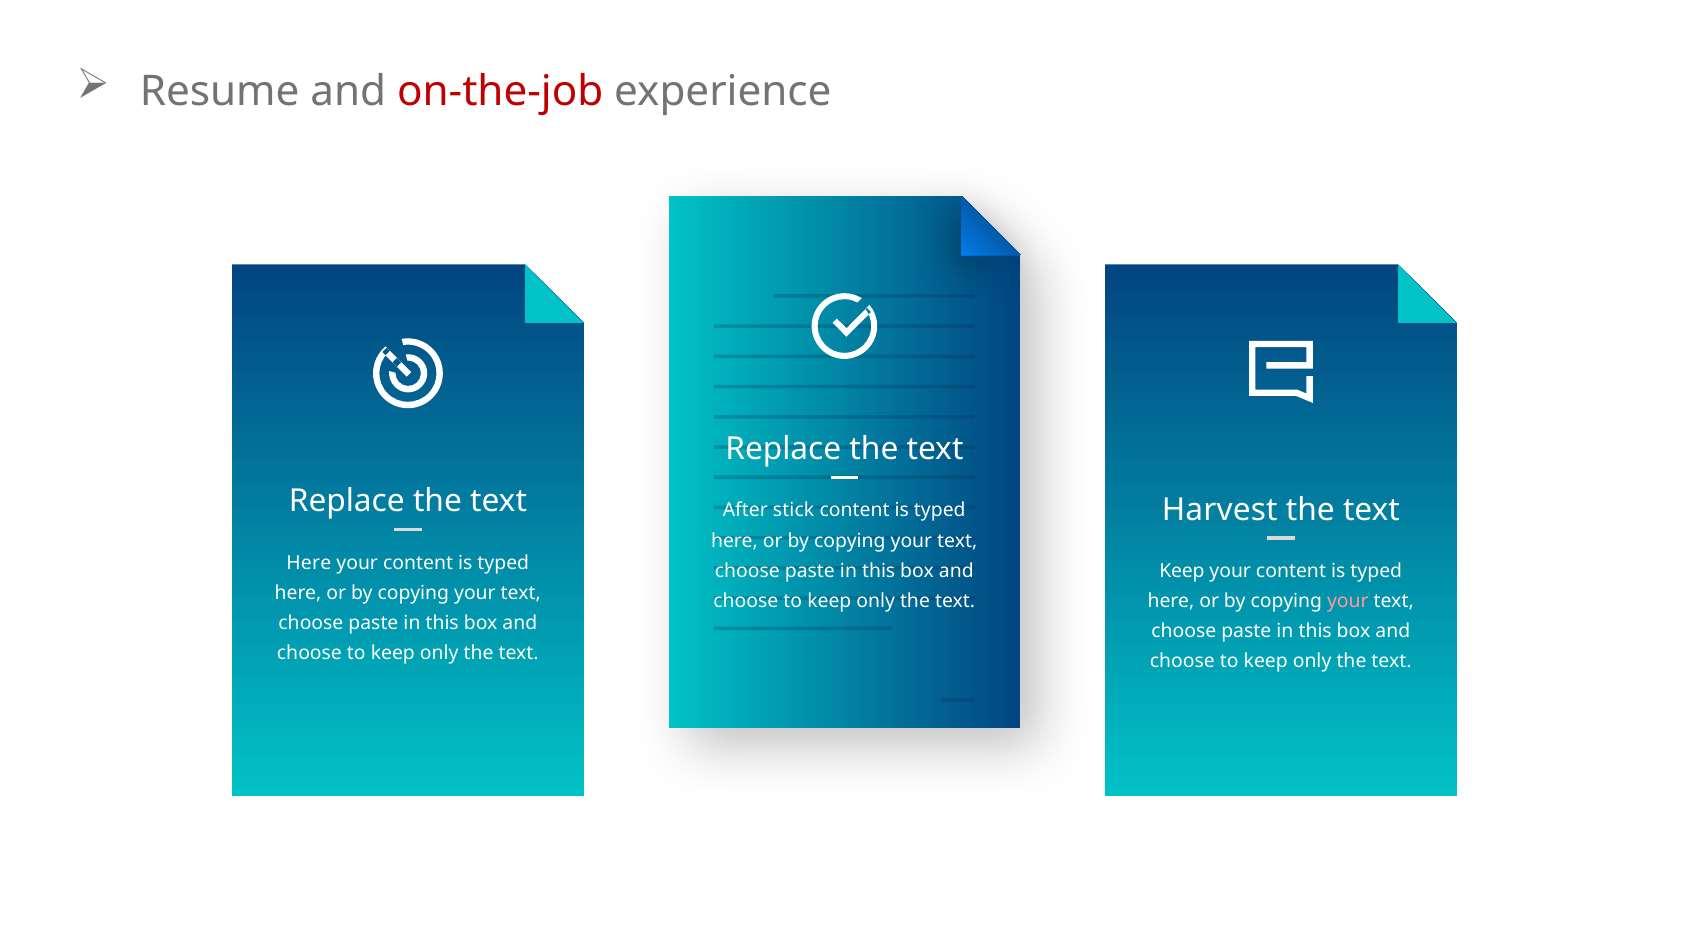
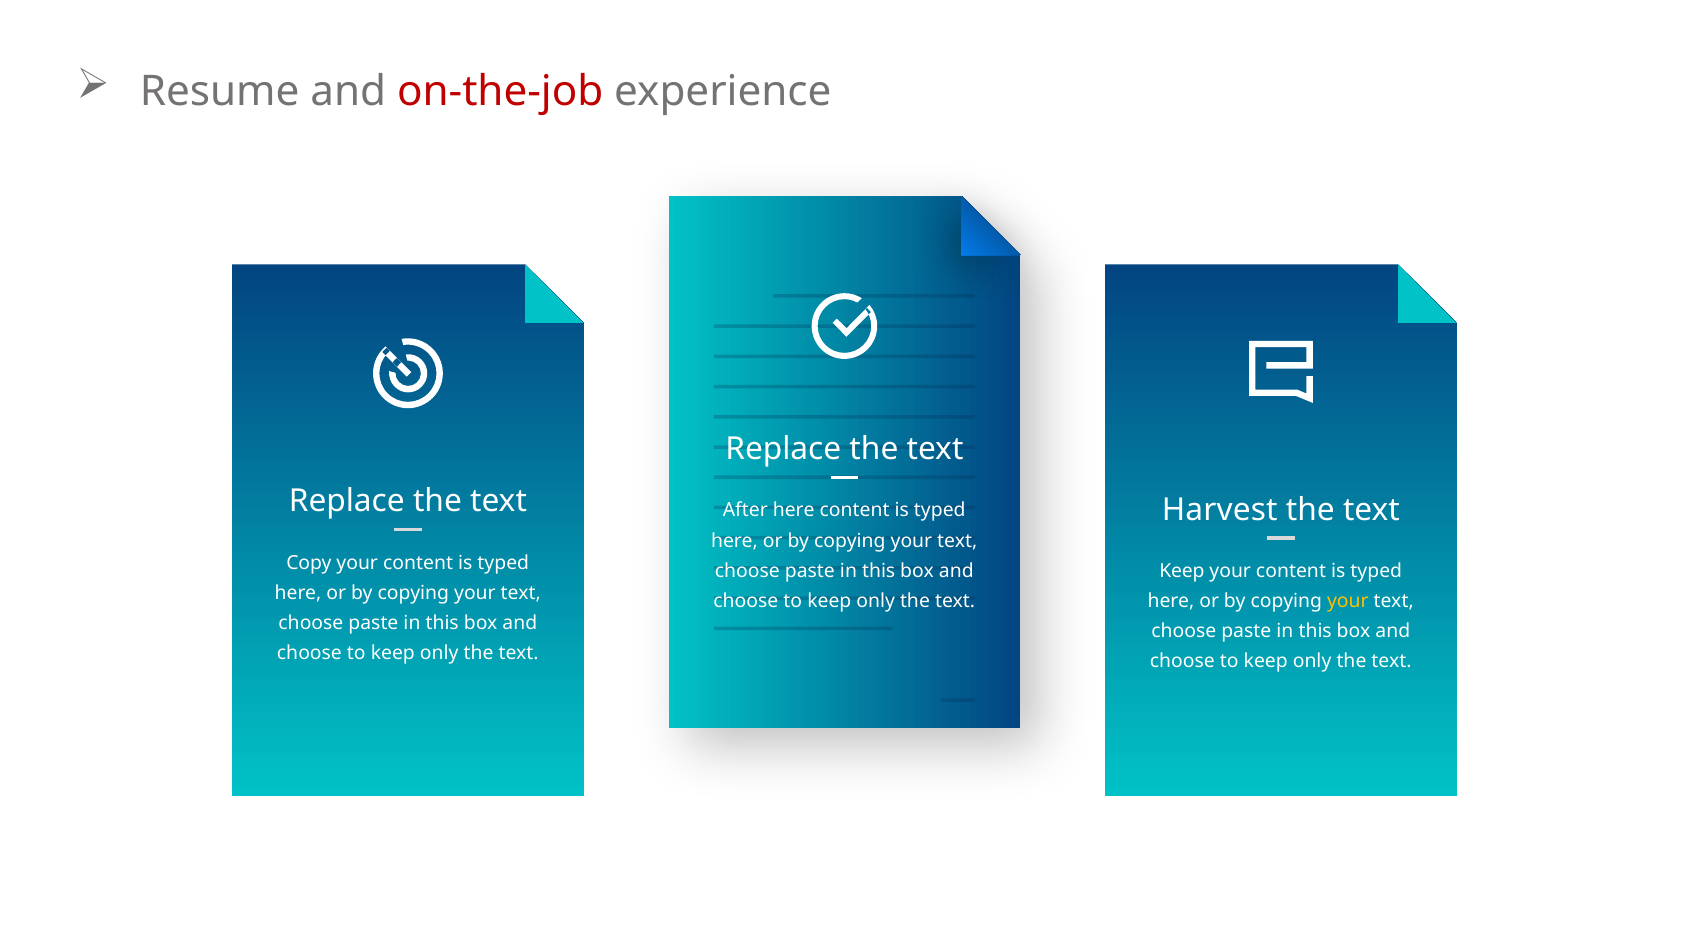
After stick: stick -> here
Here at (309, 563): Here -> Copy
your at (1348, 601) colour: pink -> yellow
